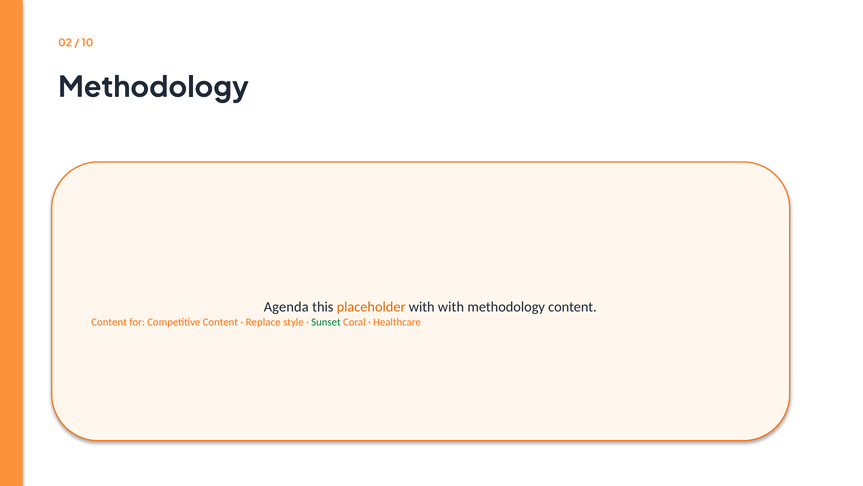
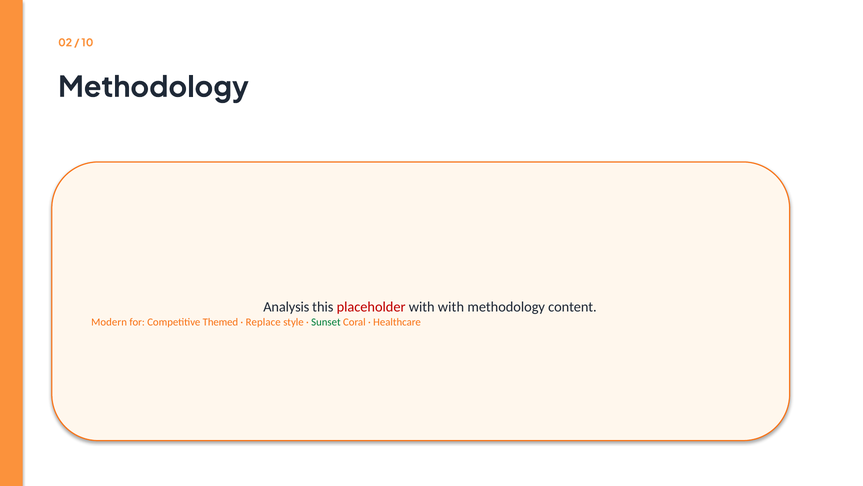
Agenda: Agenda -> Analysis
placeholder colour: orange -> red
Content at (109, 322): Content -> Modern
Competitive Content: Content -> Themed
